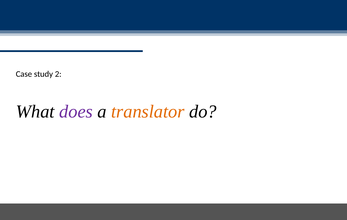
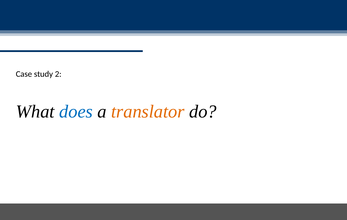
does colour: purple -> blue
